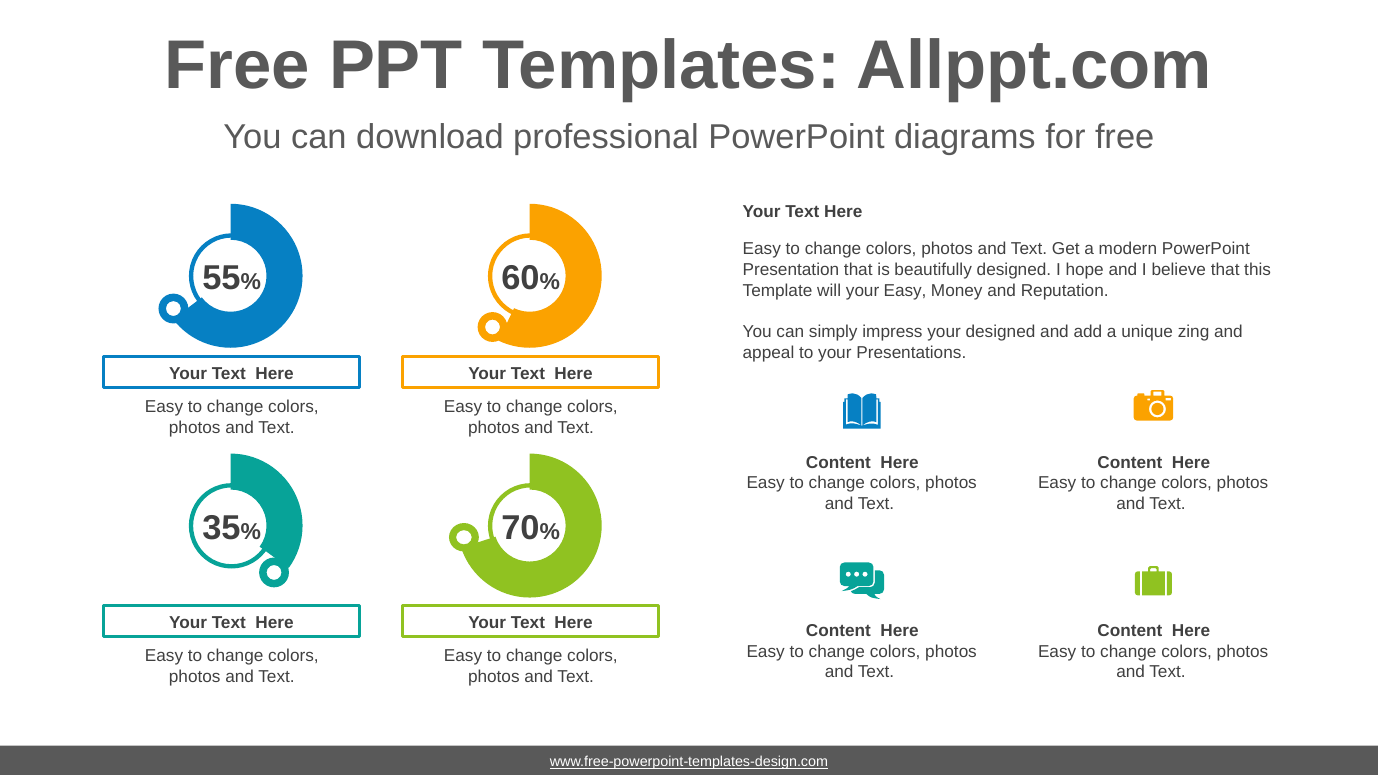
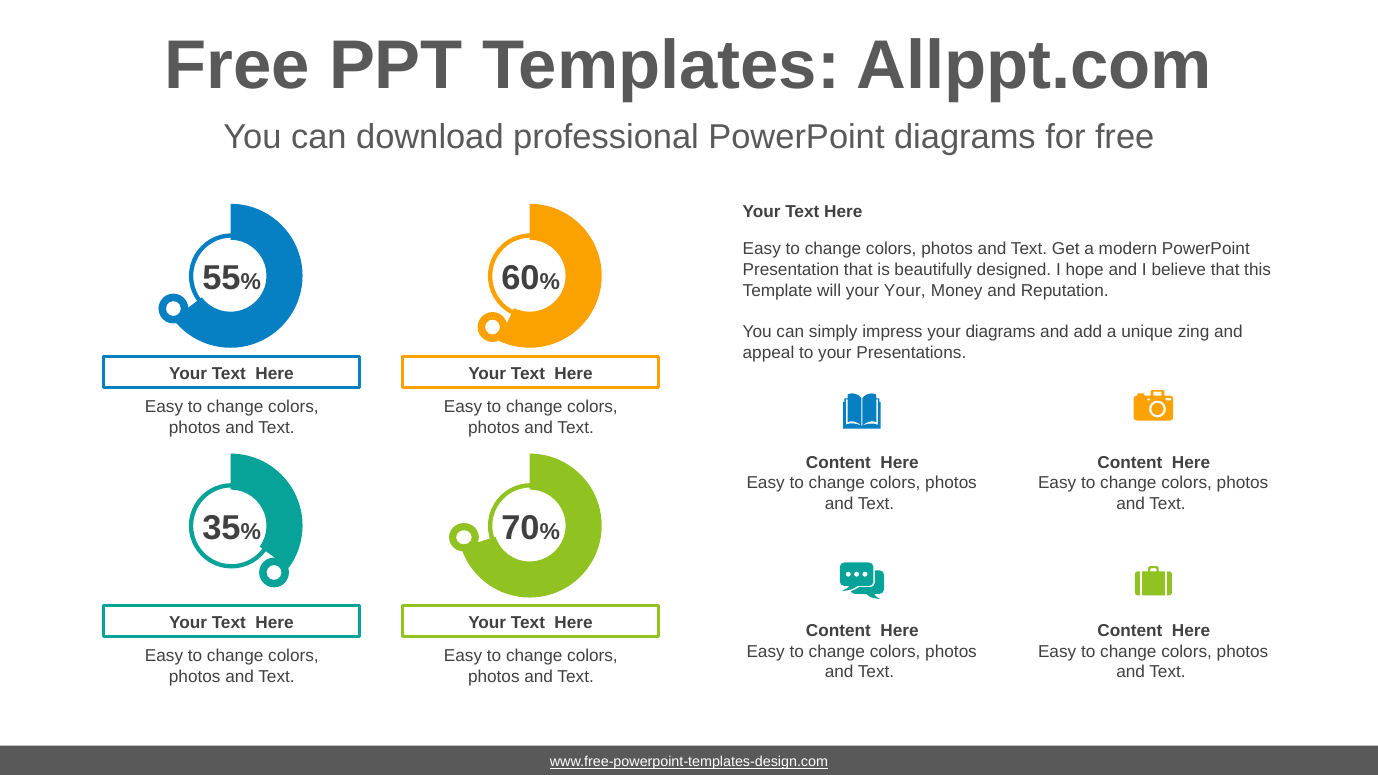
your Easy: Easy -> Your
your designed: designed -> diagrams
